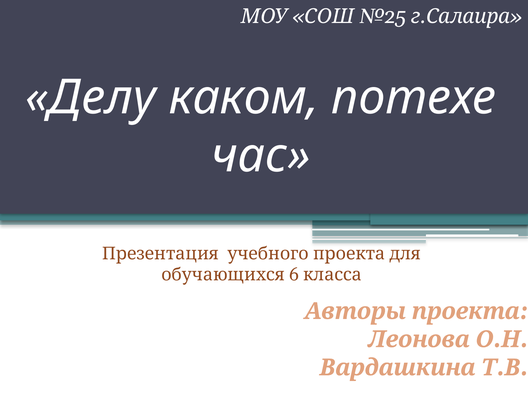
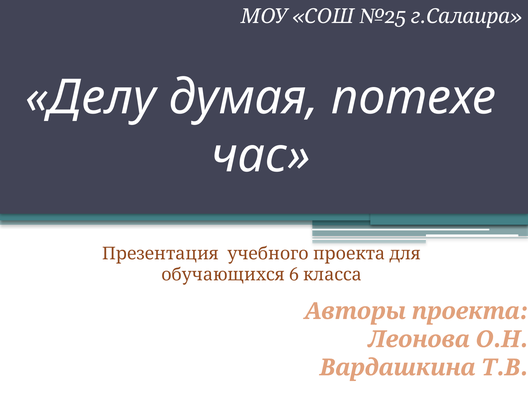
каком: каком -> думая
